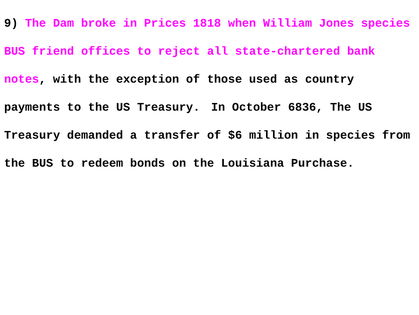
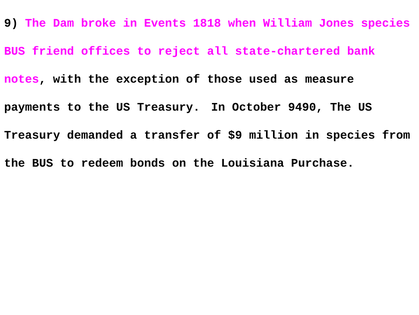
Prices: Prices -> Events
country: country -> measure
6836: 6836 -> 9490
$6: $6 -> $9
